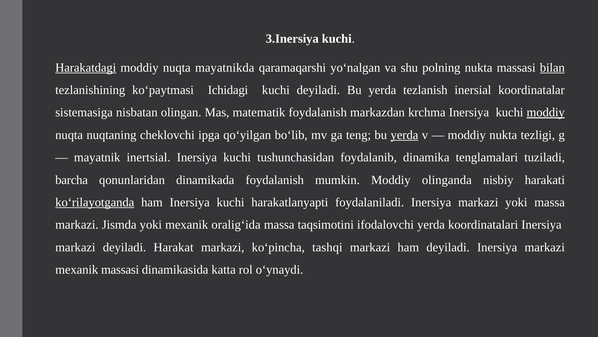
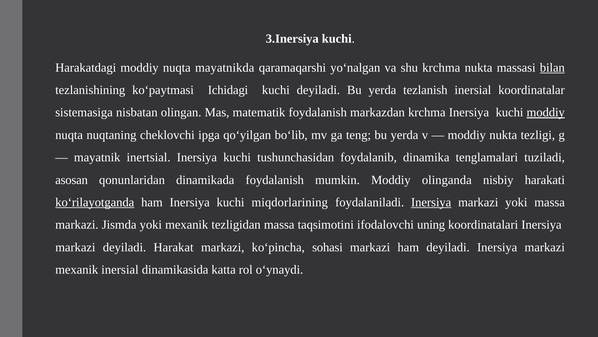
Harakatdagi underline: present -> none
shu polning: polning -> krchma
yerda at (404, 135) underline: present -> none
barcha: barcha -> asosan
harakatlanyapti: harakatlanyapti -> miqdorlarining
Inersiya at (431, 202) underline: none -> present
oraligʻida: oraligʻida -> tezligidan
ifodalovchi yerda: yerda -> uning
tashqi: tashqi -> sohasi
mexanik massasi: massasi -> inersial
